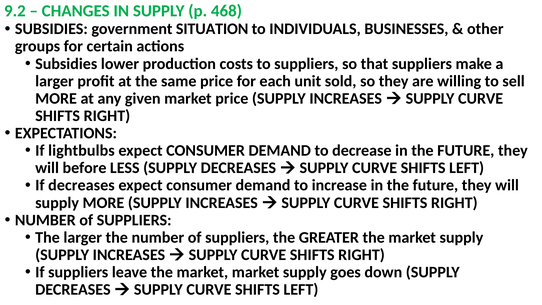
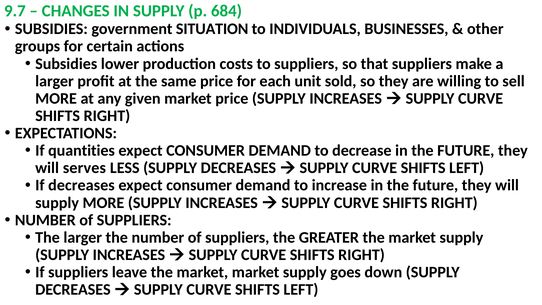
9.2: 9.2 -> 9.7
468: 468 -> 684
lightbulbs: lightbulbs -> quantities
before: before -> serves
